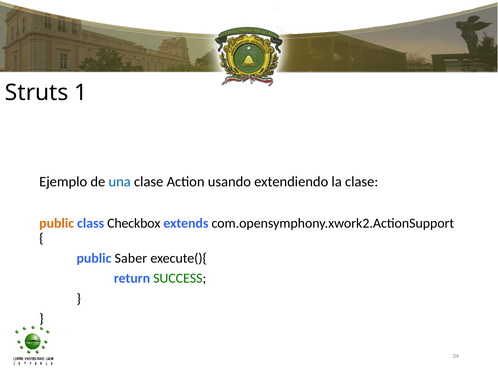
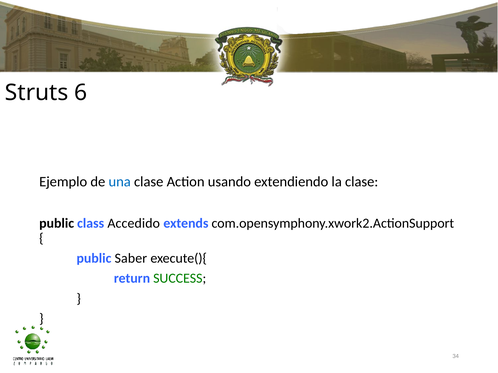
1: 1 -> 6
public at (57, 224) colour: orange -> black
Checkbox: Checkbox -> Accedido
